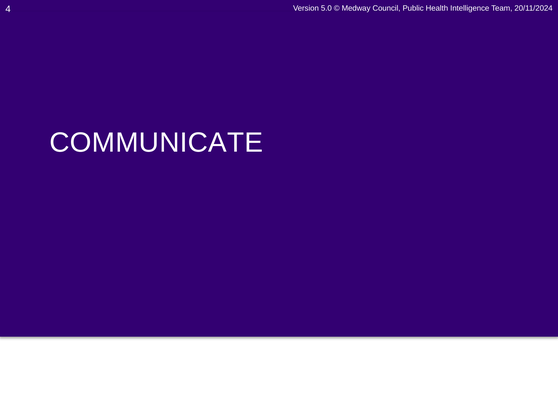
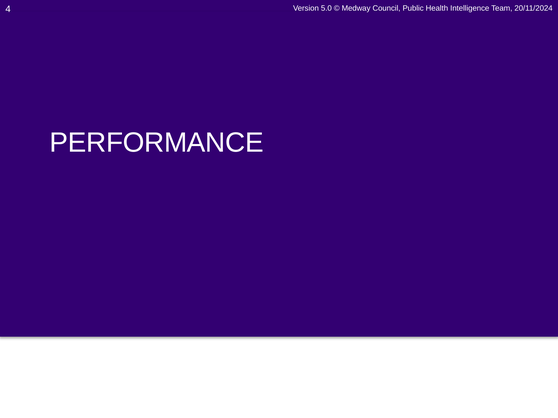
COMMUNICATE: COMMUNICATE -> PERFORMANCE
